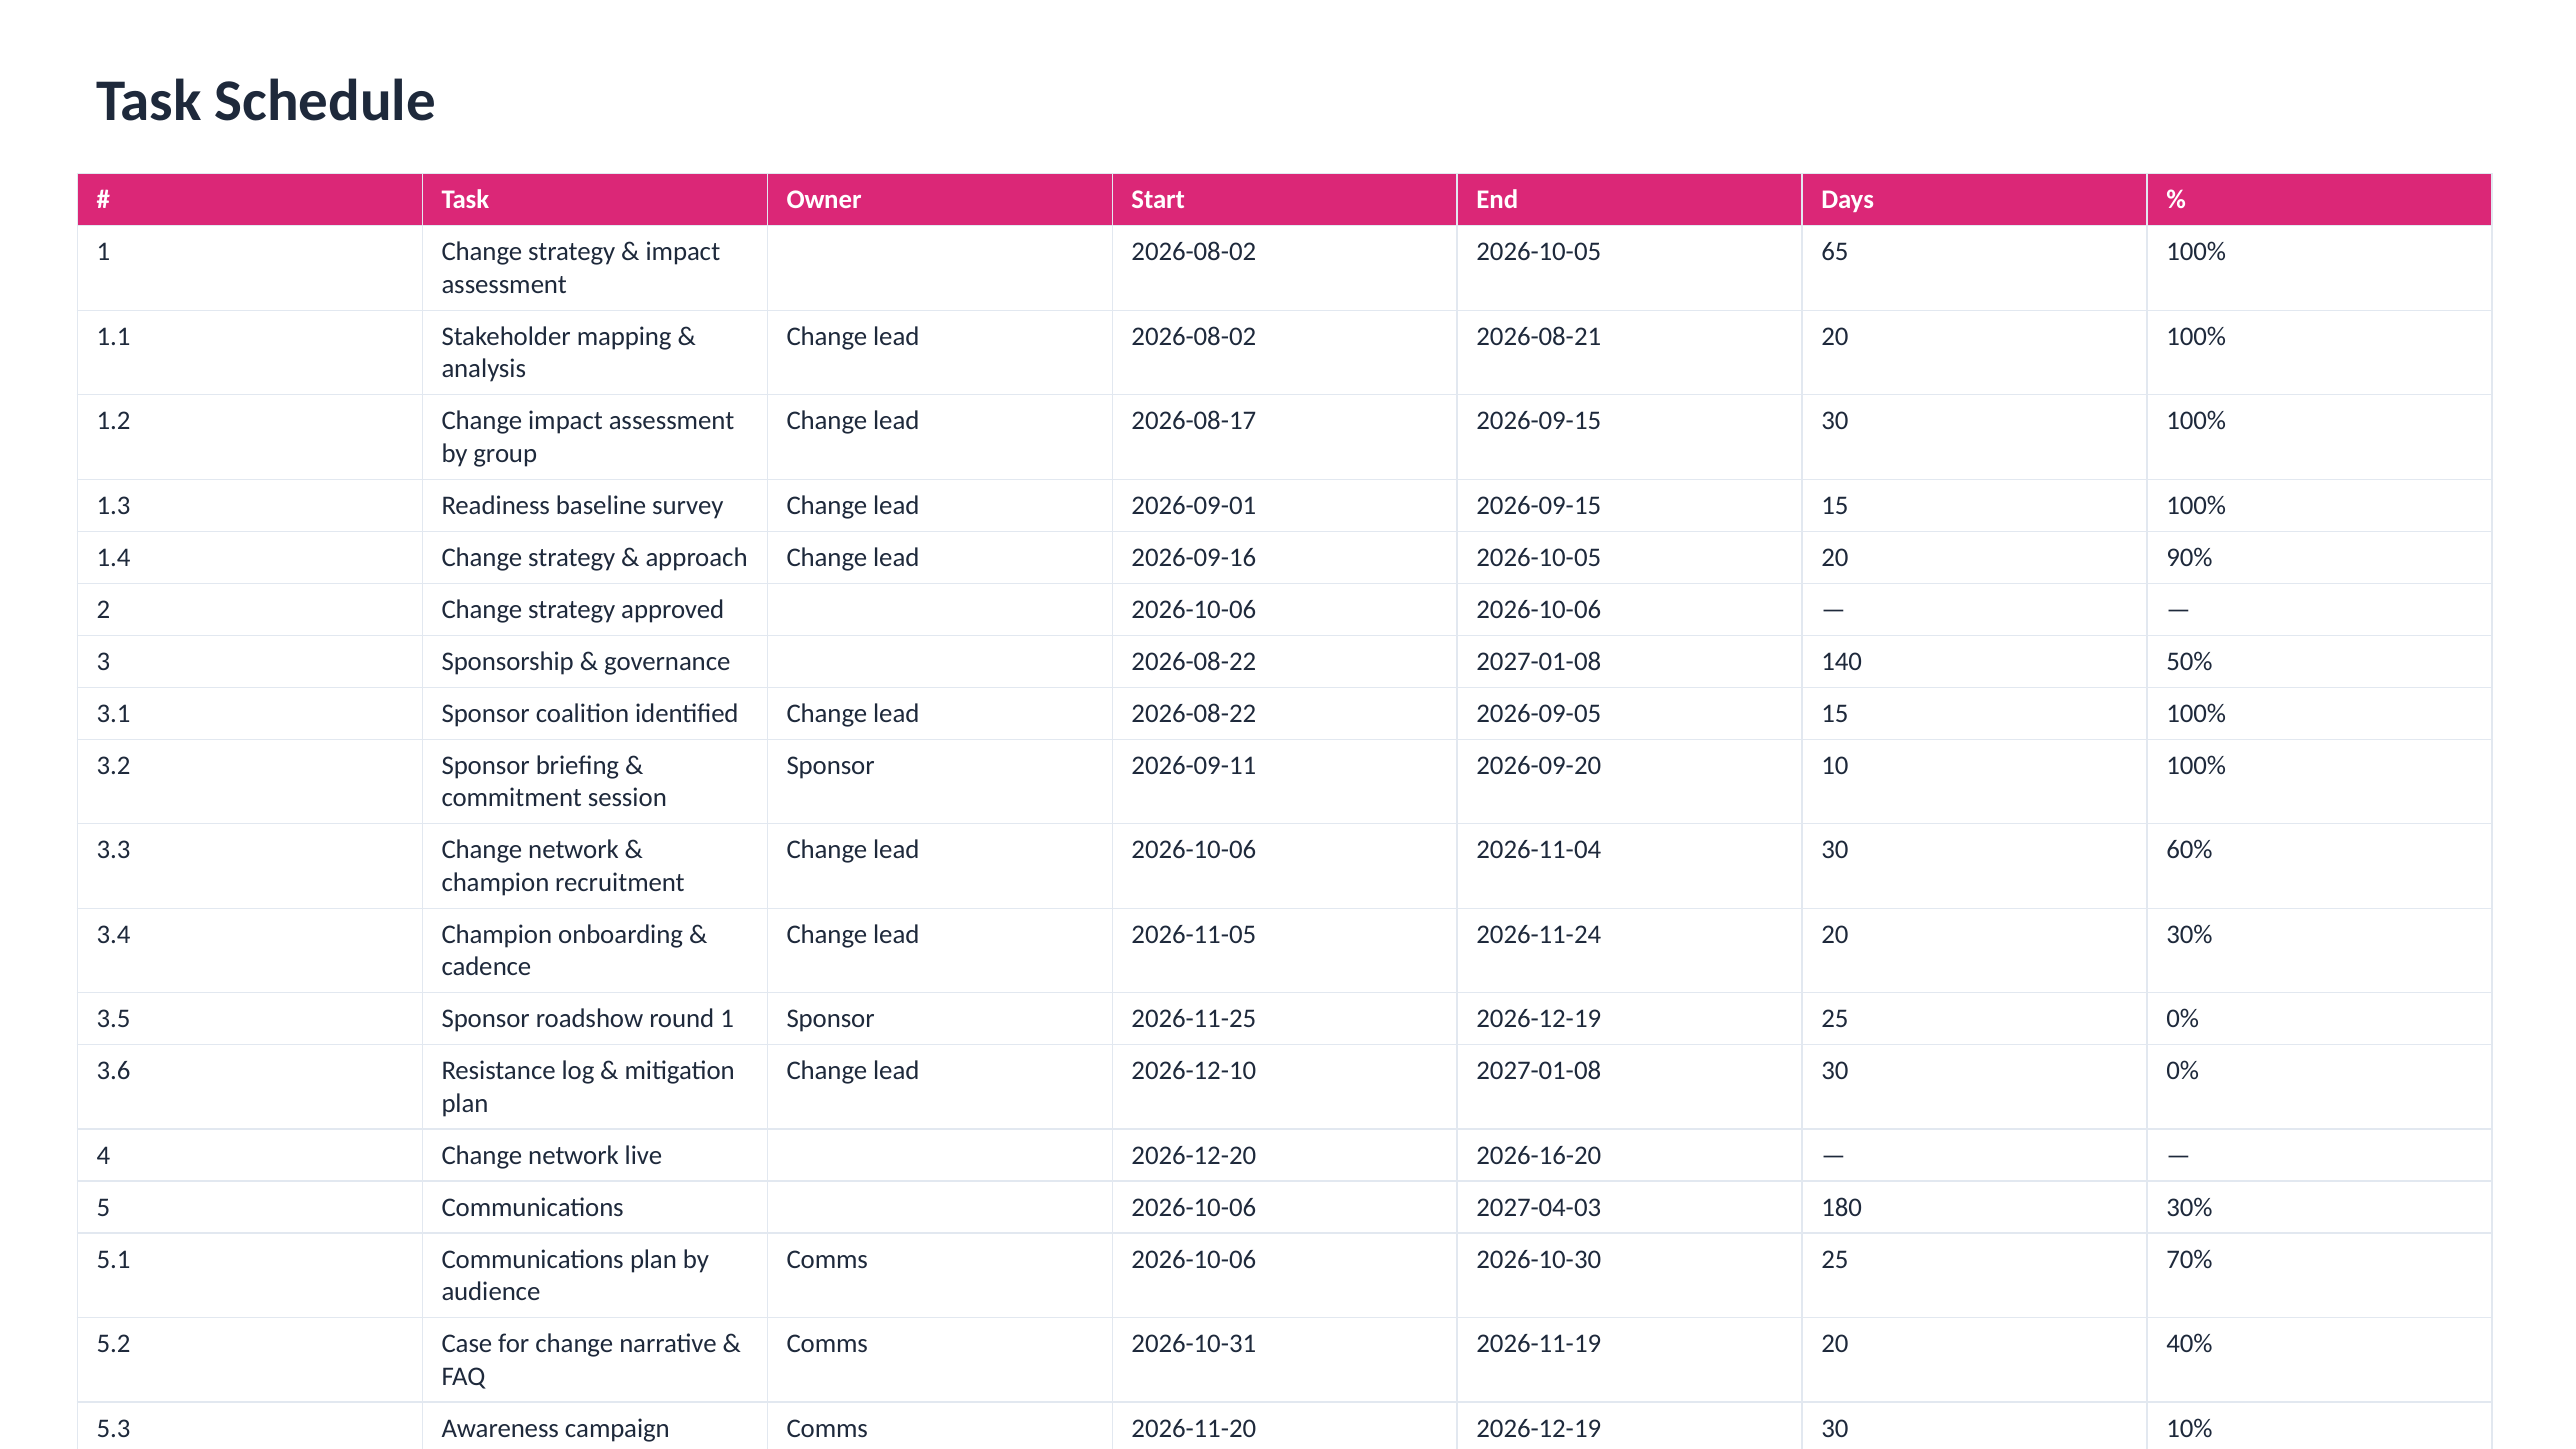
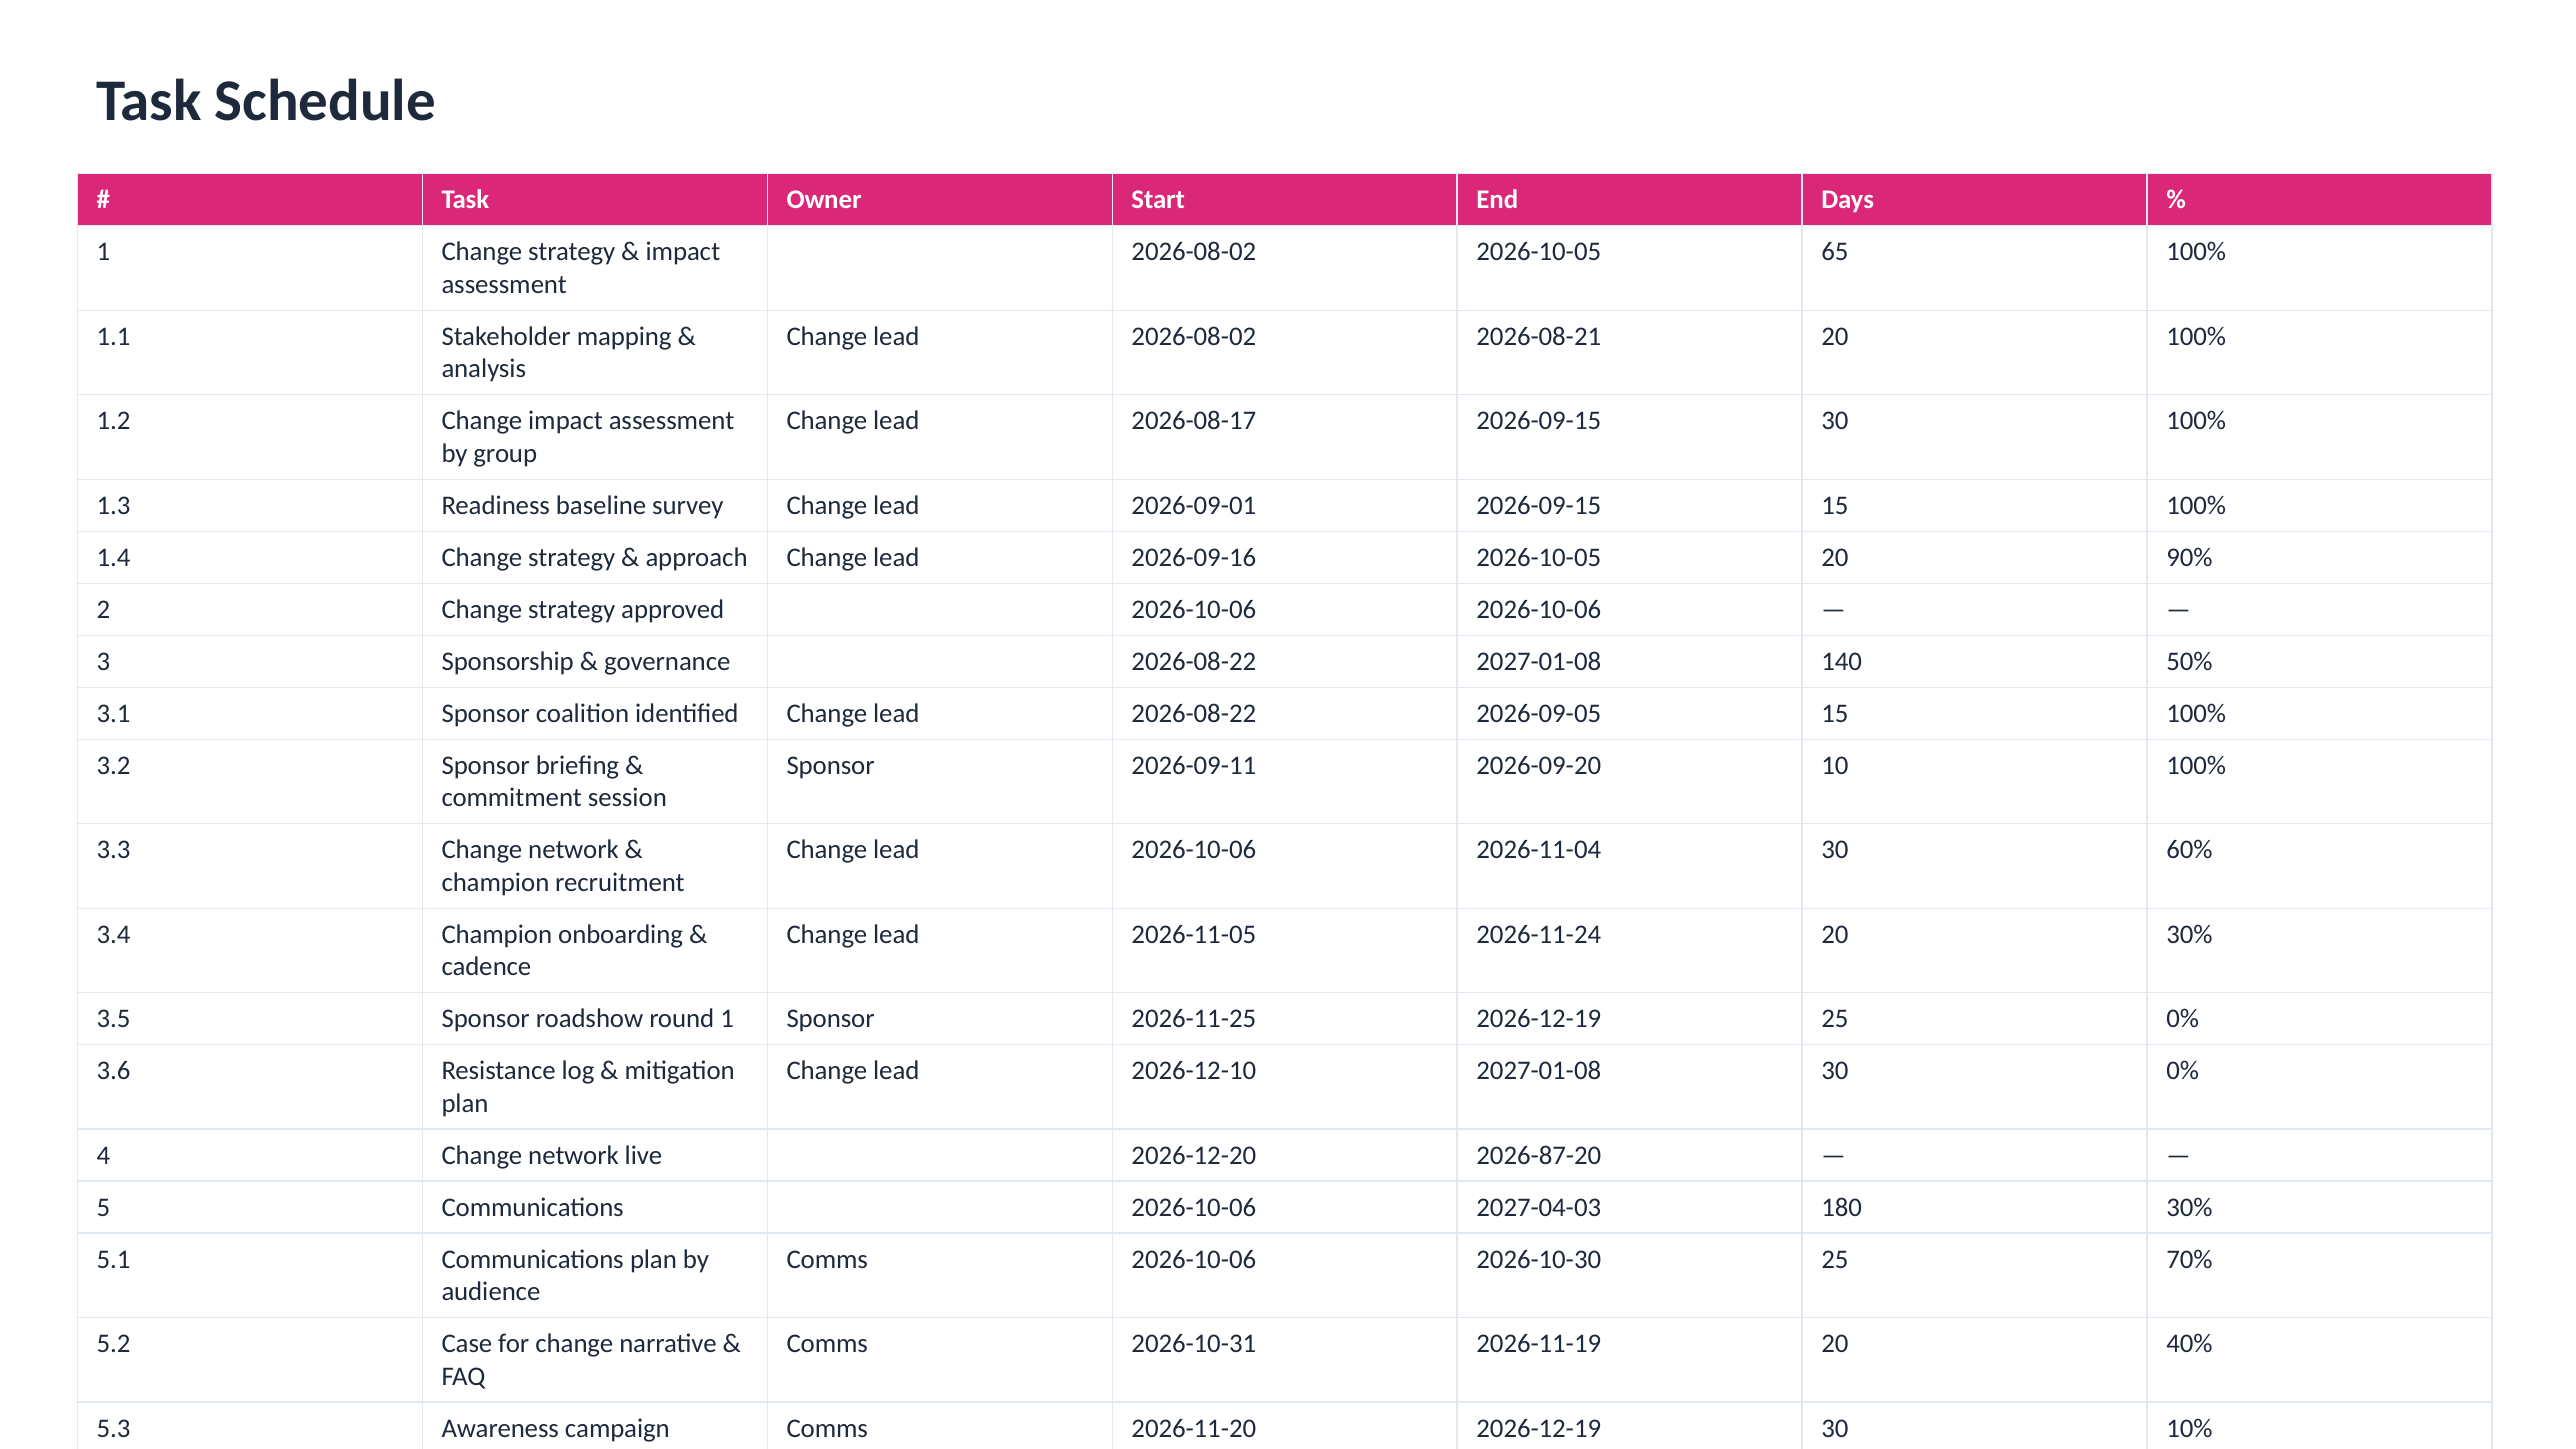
2026-16-20: 2026-16-20 -> 2026-87-20
